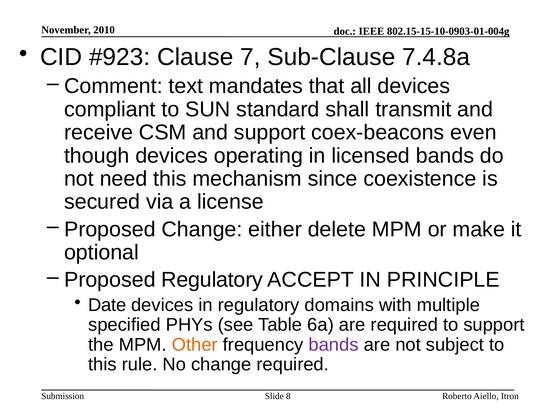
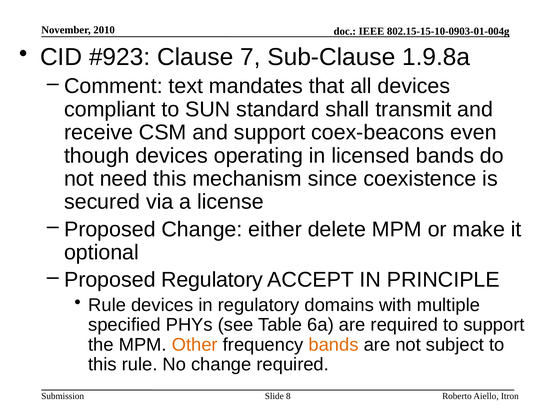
7.4.8a: 7.4.8a -> 1.9.8a
Date at (107, 305): Date -> Rule
bands at (334, 345) colour: purple -> orange
